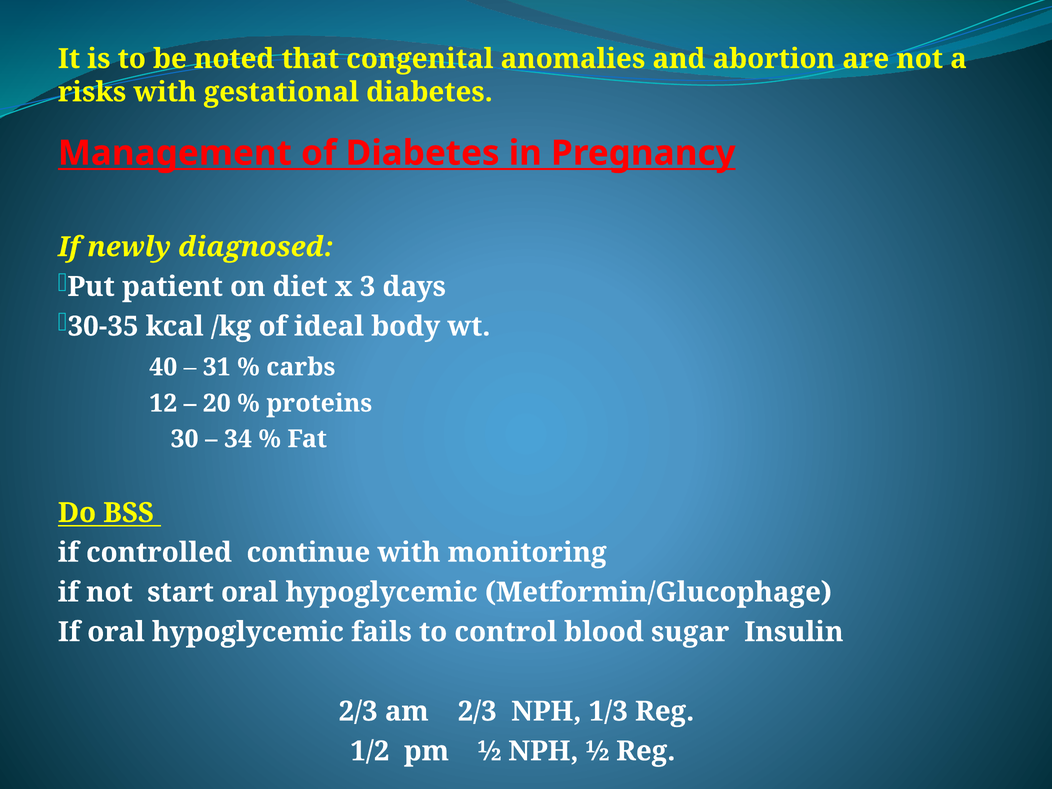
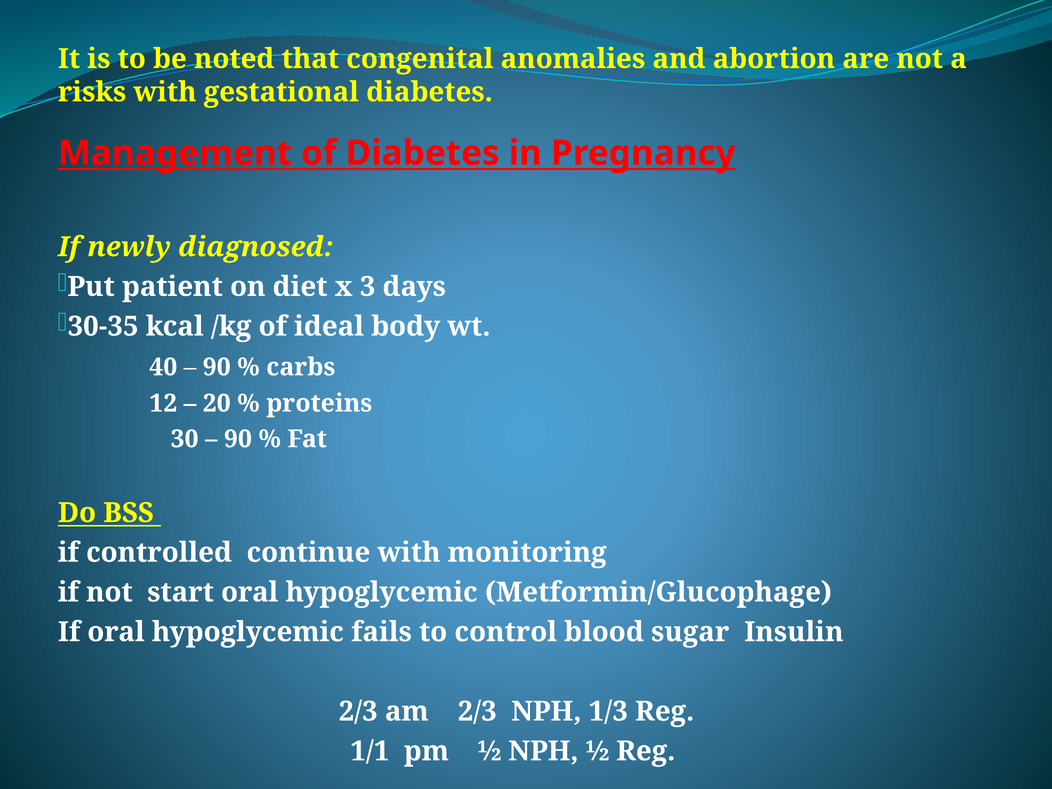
31 at (217, 367): 31 -> 90
34 at (238, 439): 34 -> 90
1/2: 1/2 -> 1/1
